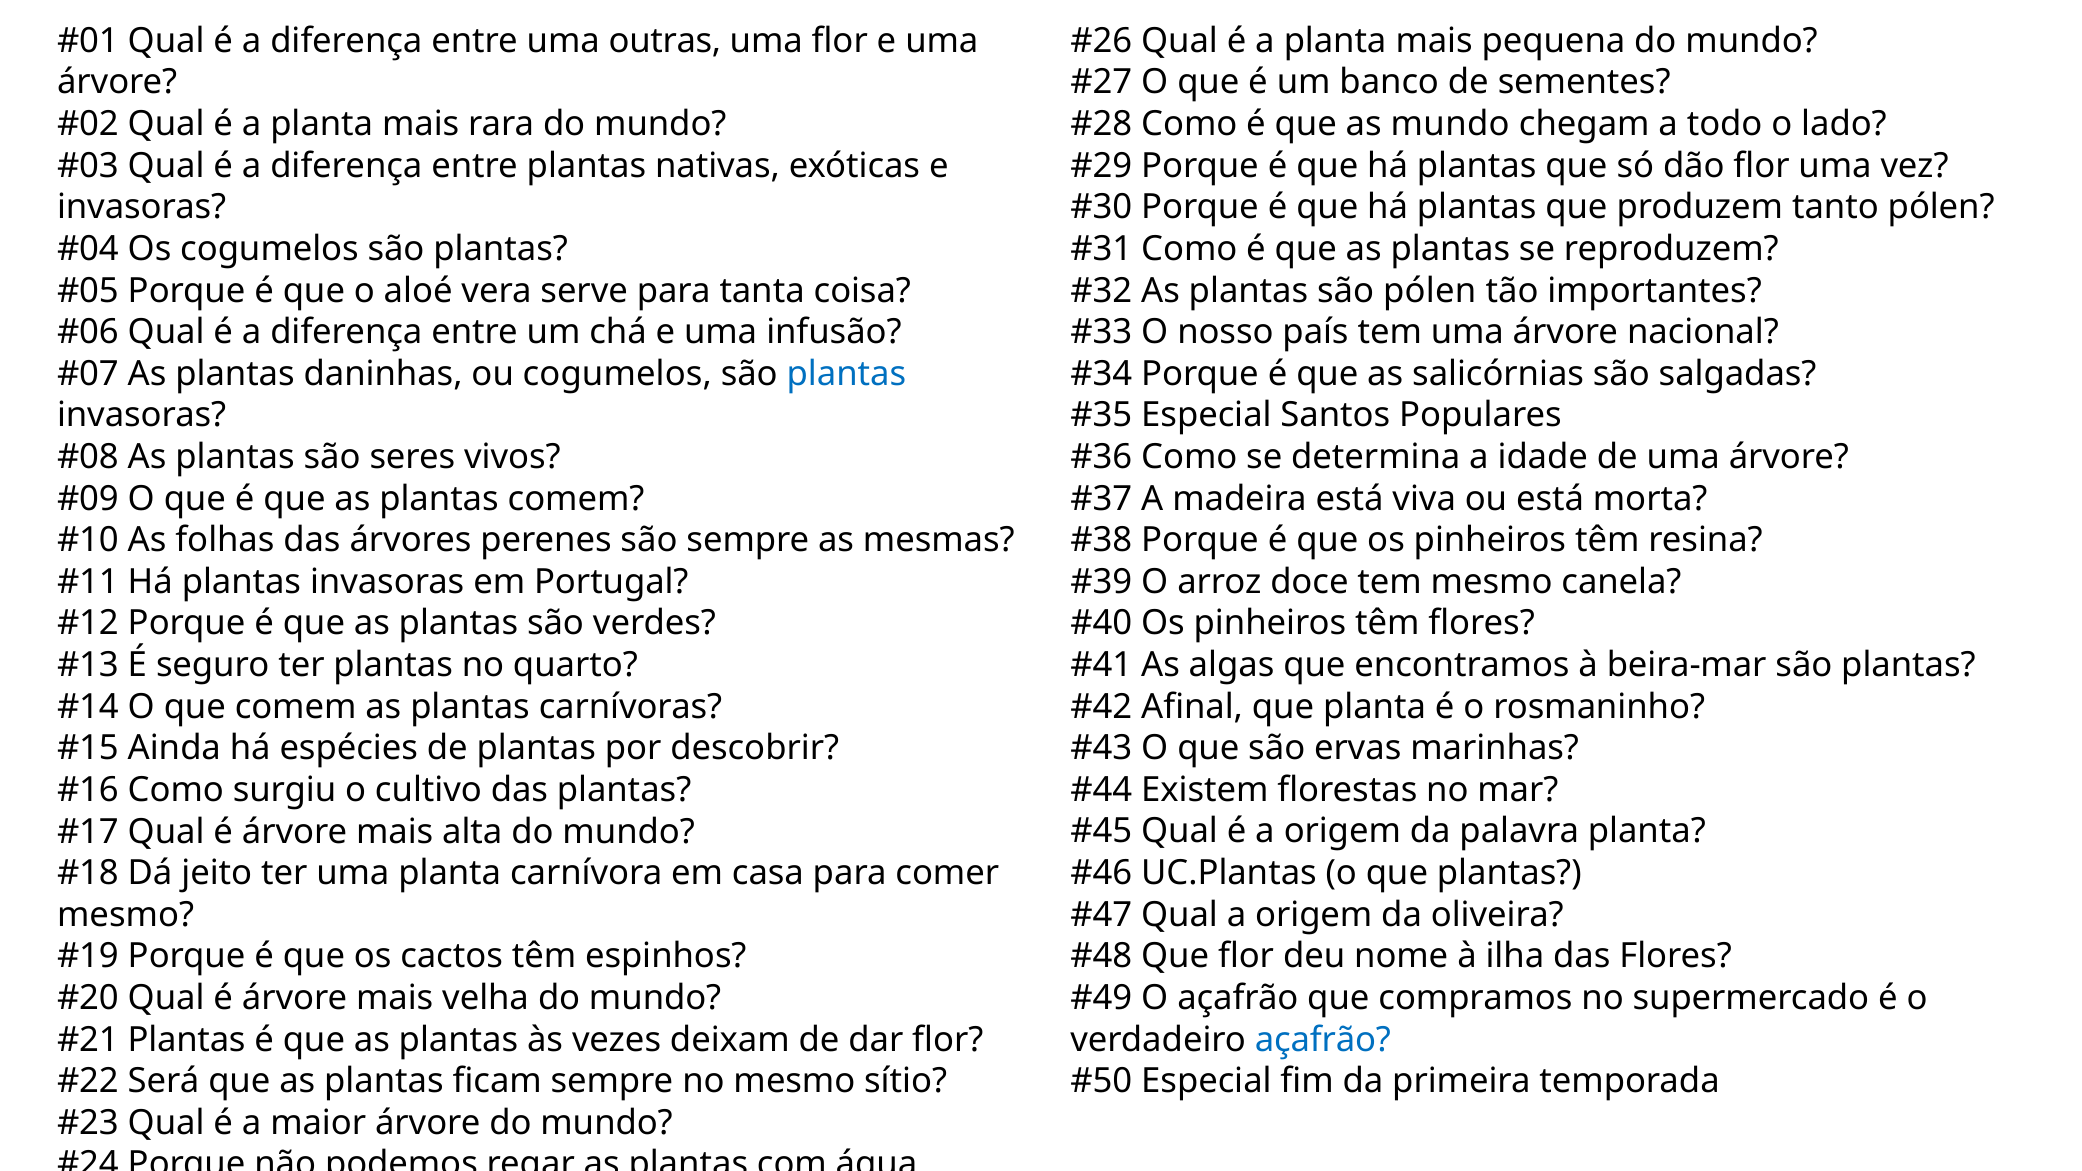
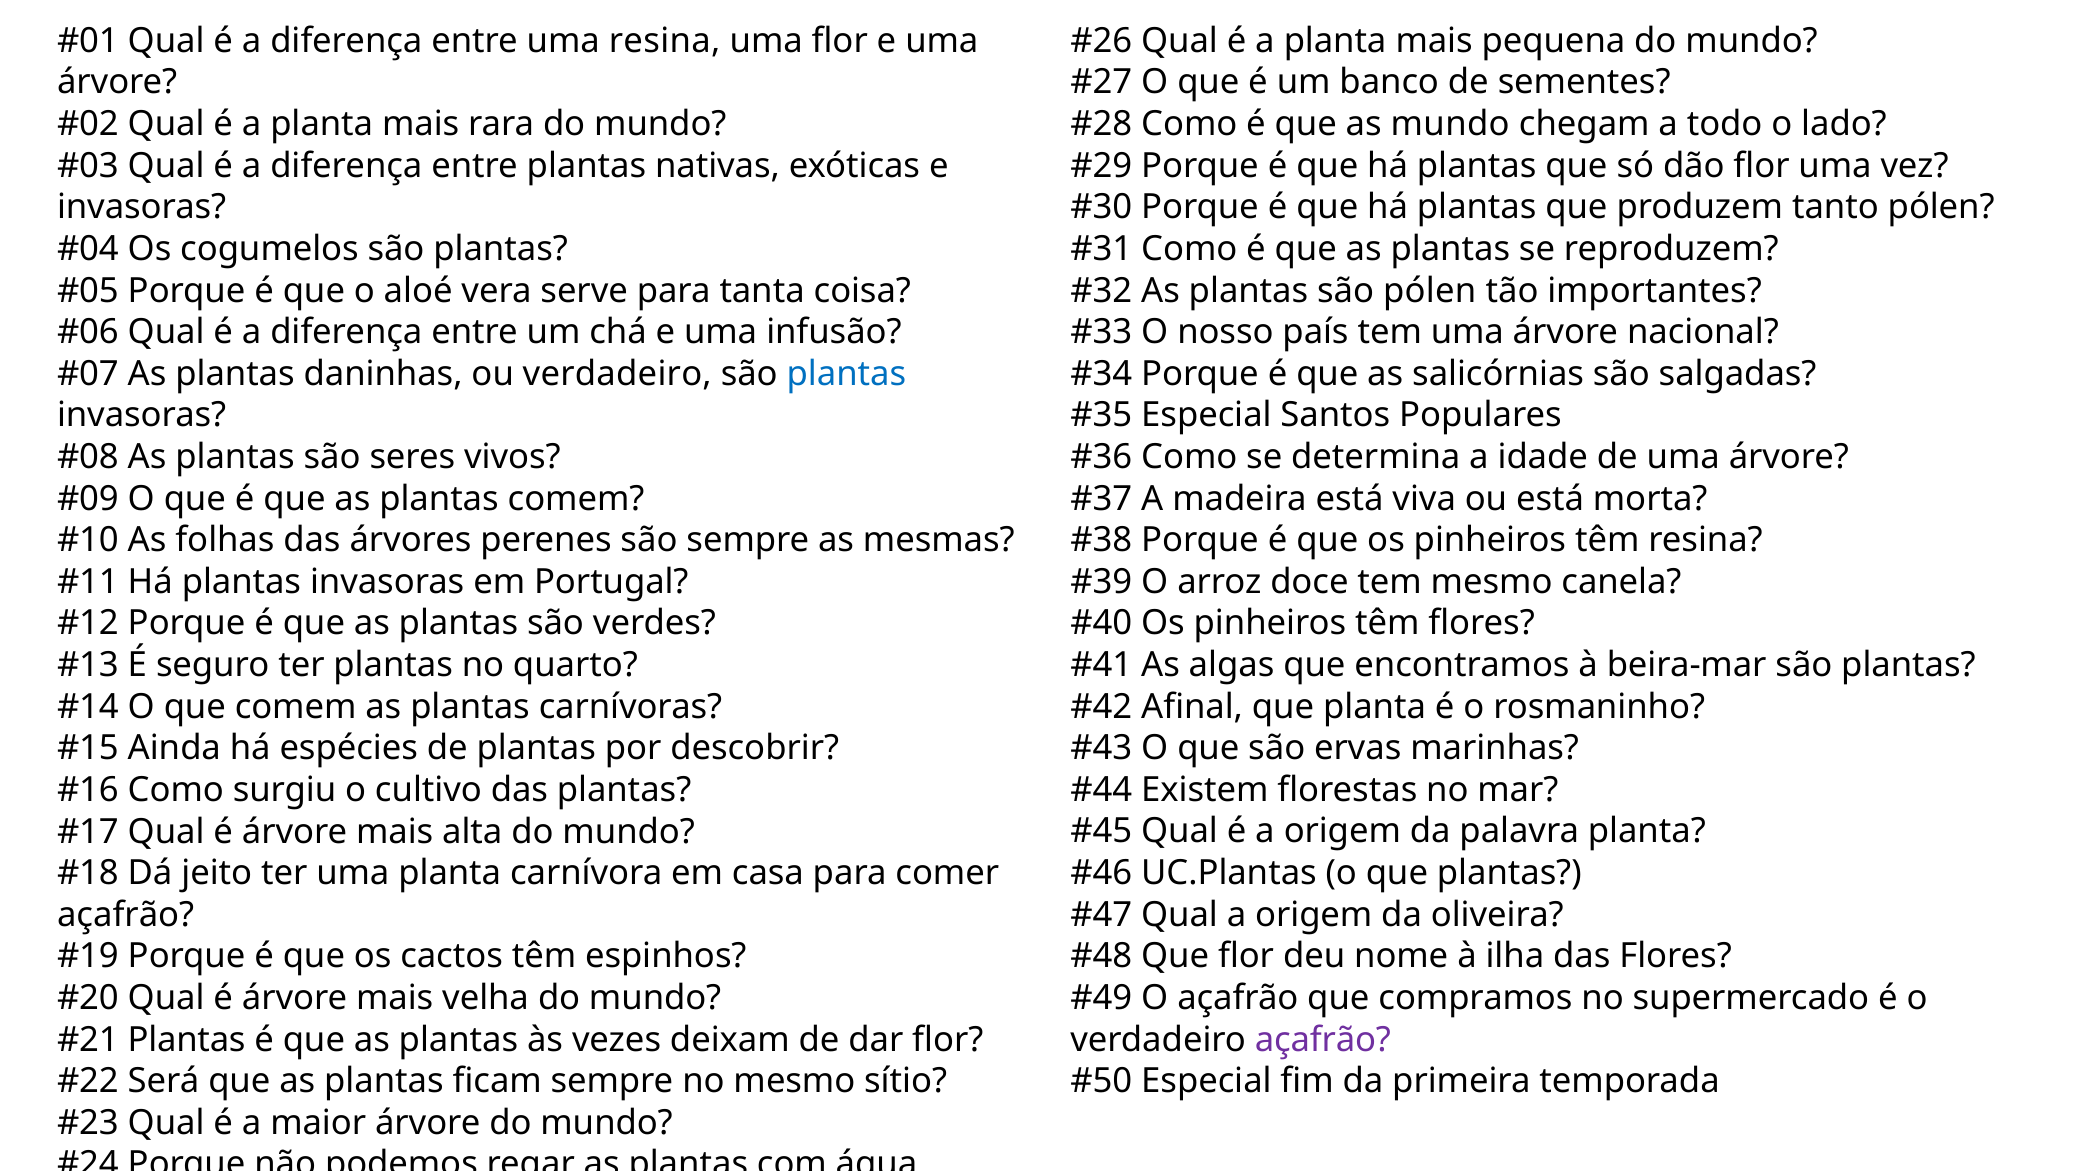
uma outras: outras -> resina
ou cogumelos: cogumelos -> verdadeiro
mesmo at (126, 915): mesmo -> açafrão
açafrão at (1323, 1040) colour: blue -> purple
